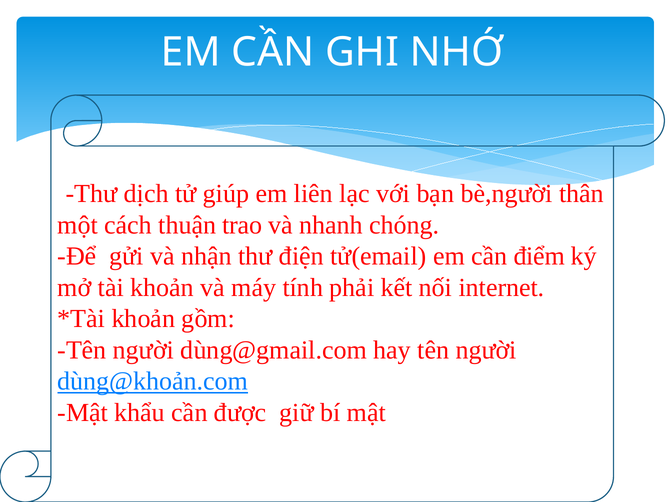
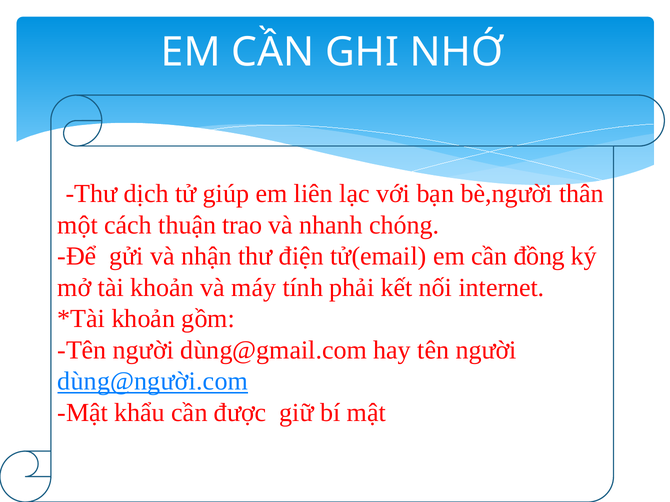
điểm: điểm -> đồng
dùng@khoản.com: dùng@khoản.com -> dùng@người.com
